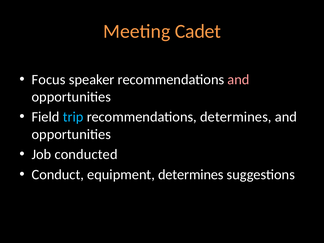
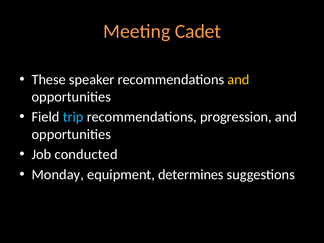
Focus: Focus -> These
and at (238, 80) colour: pink -> yellow
recommendations determines: determines -> progression
Conduct: Conduct -> Monday
